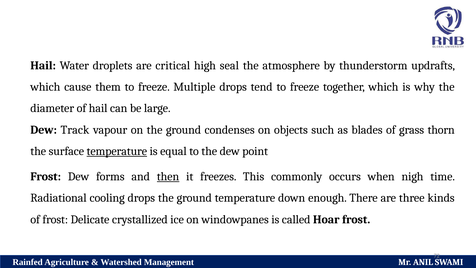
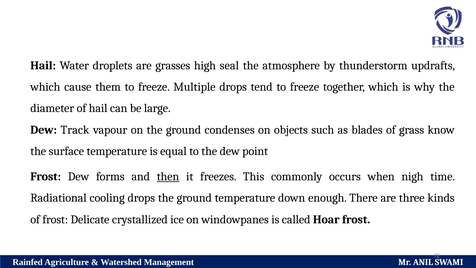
critical: critical -> grasses
thorn: thorn -> know
temperature at (117, 151) underline: present -> none
